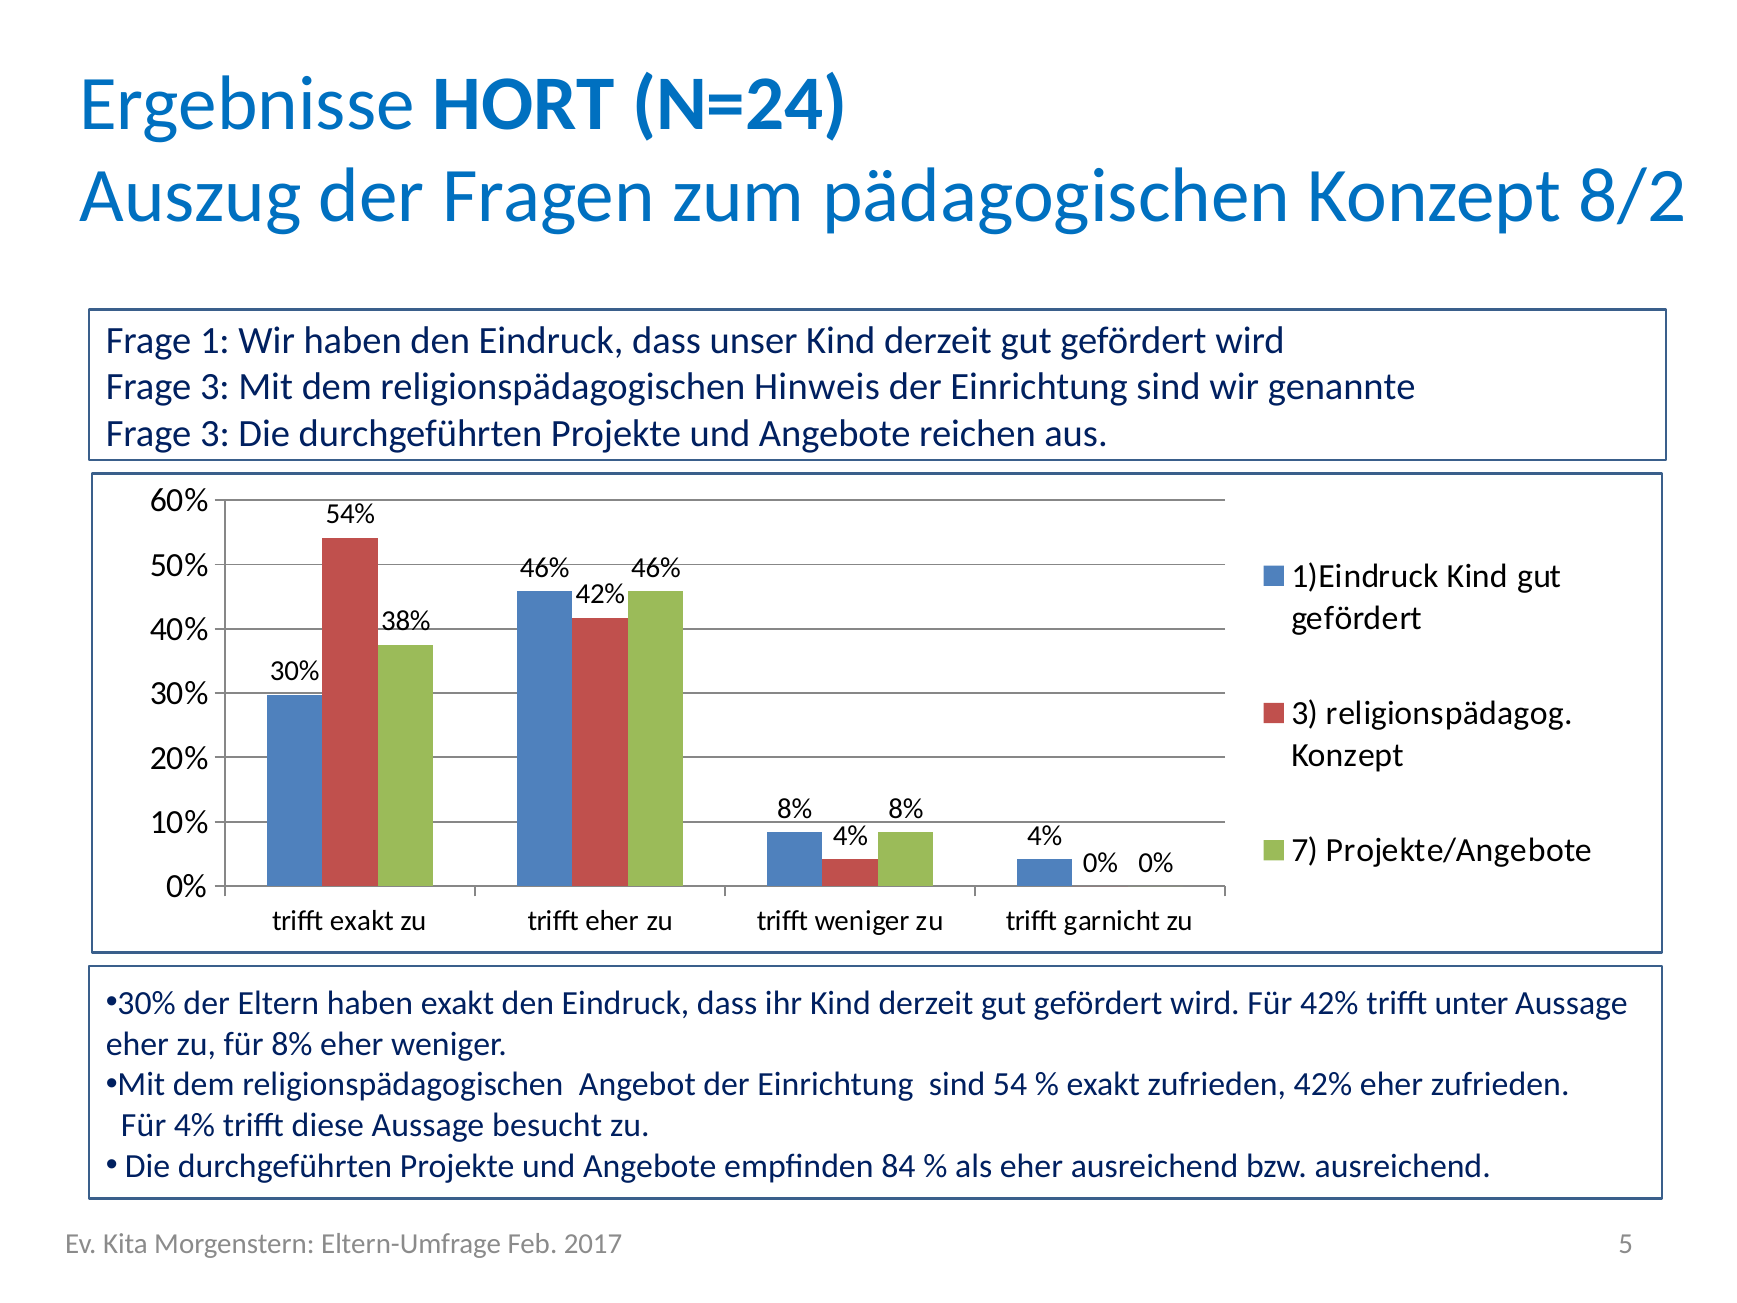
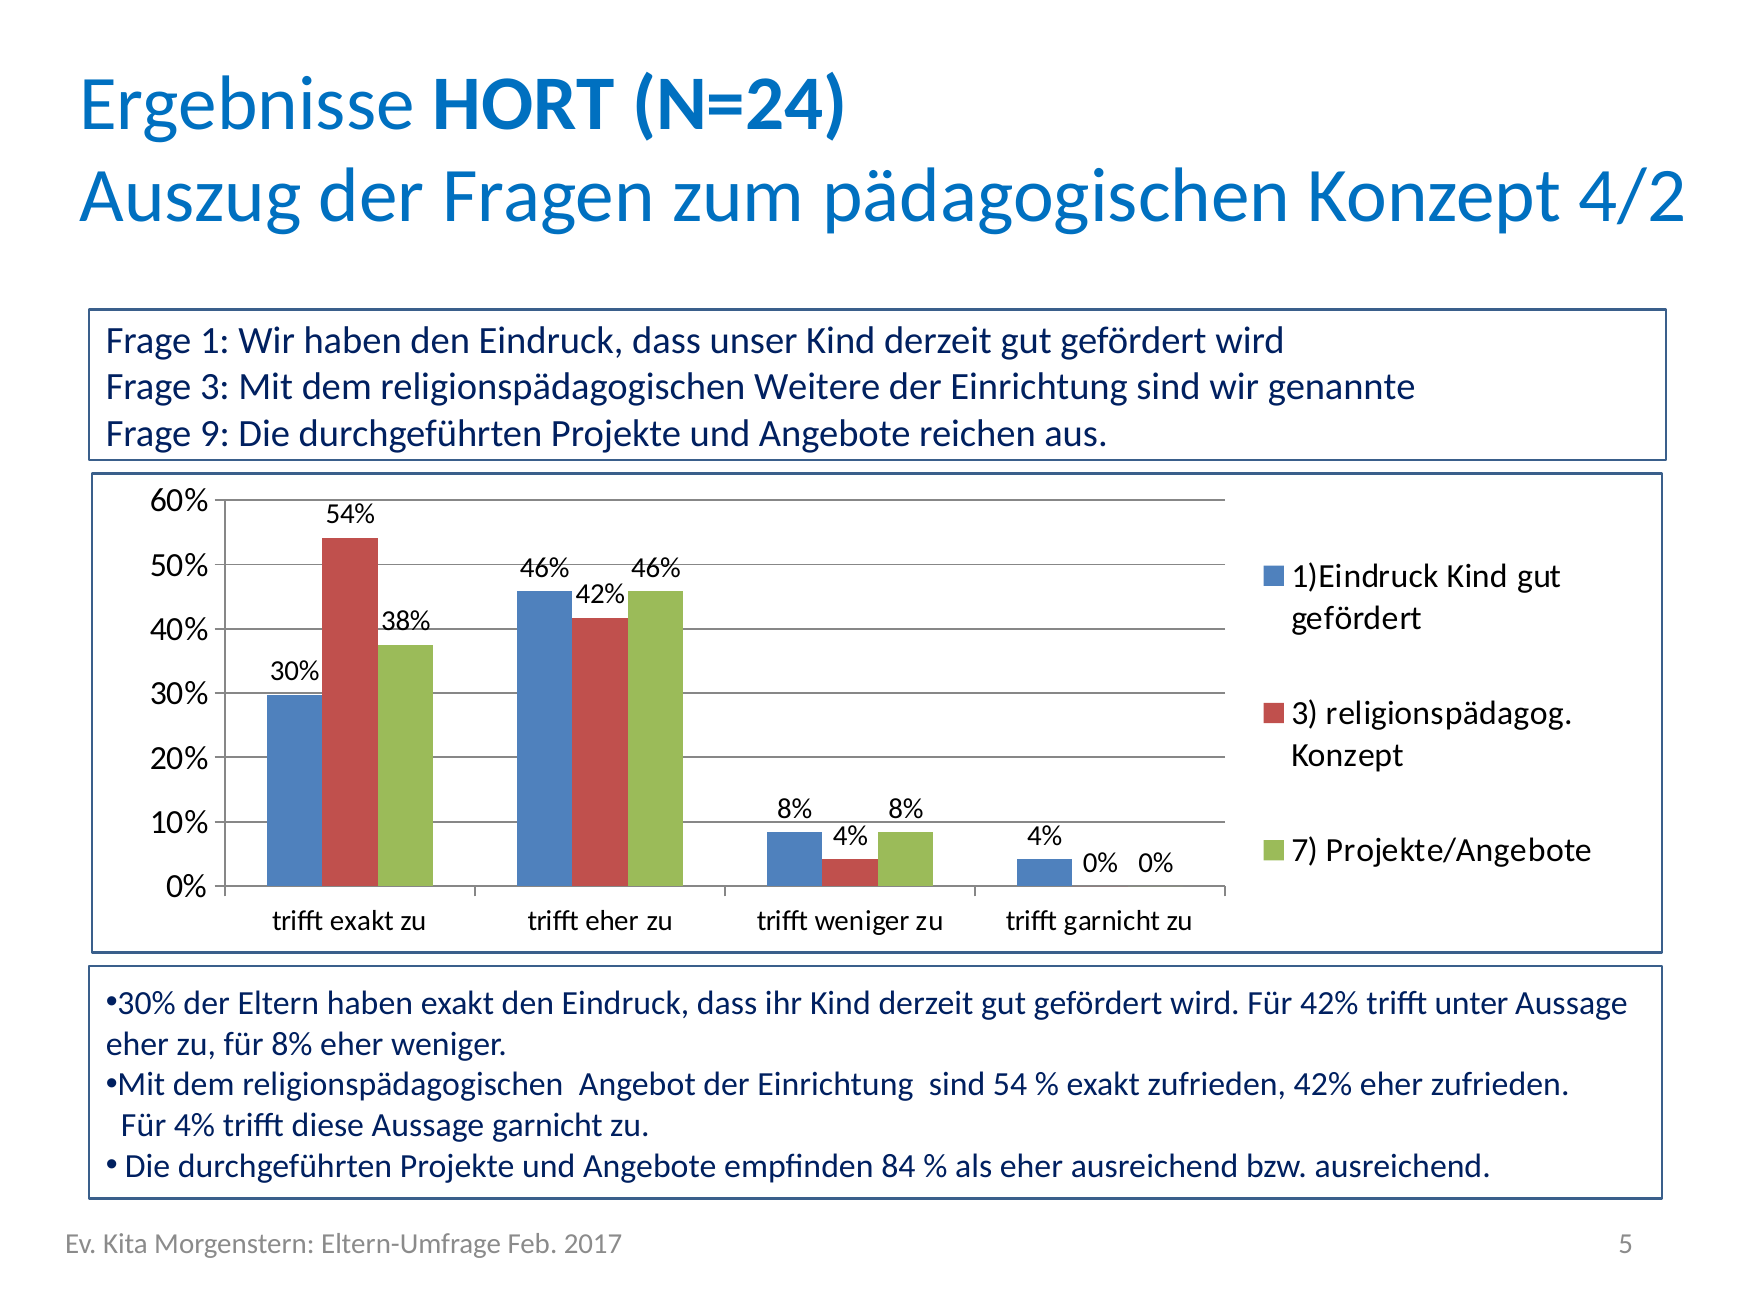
8/2: 8/2 -> 4/2
Hinweis: Hinweis -> Weitere
3 at (215, 433): 3 -> 9
Aussage besucht: besucht -> garnicht
